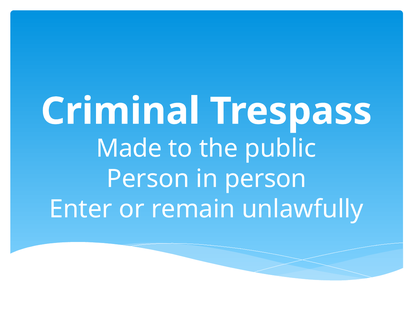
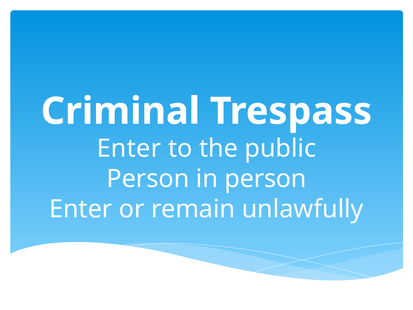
Made at (129, 148): Made -> Enter
